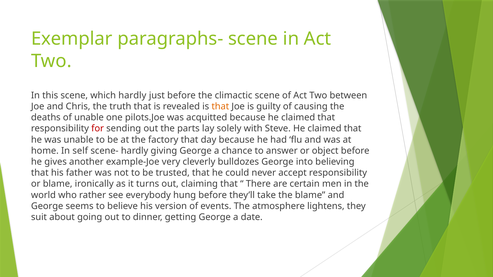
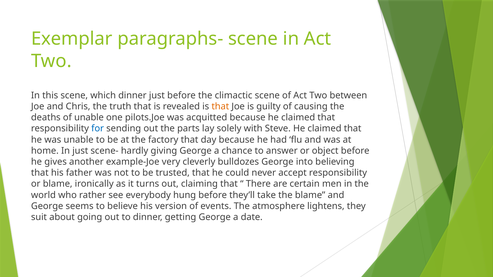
which hardly: hardly -> dinner
for colour: red -> blue
In self: self -> just
